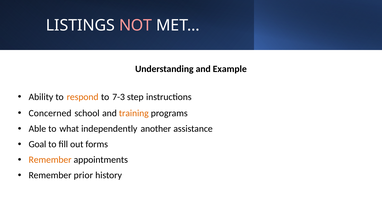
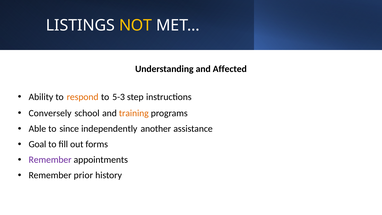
NOT colour: pink -> yellow
Example: Example -> Affected
7-3: 7-3 -> 5-3
Concerned: Concerned -> Conversely
what: what -> since
Remember at (50, 160) colour: orange -> purple
